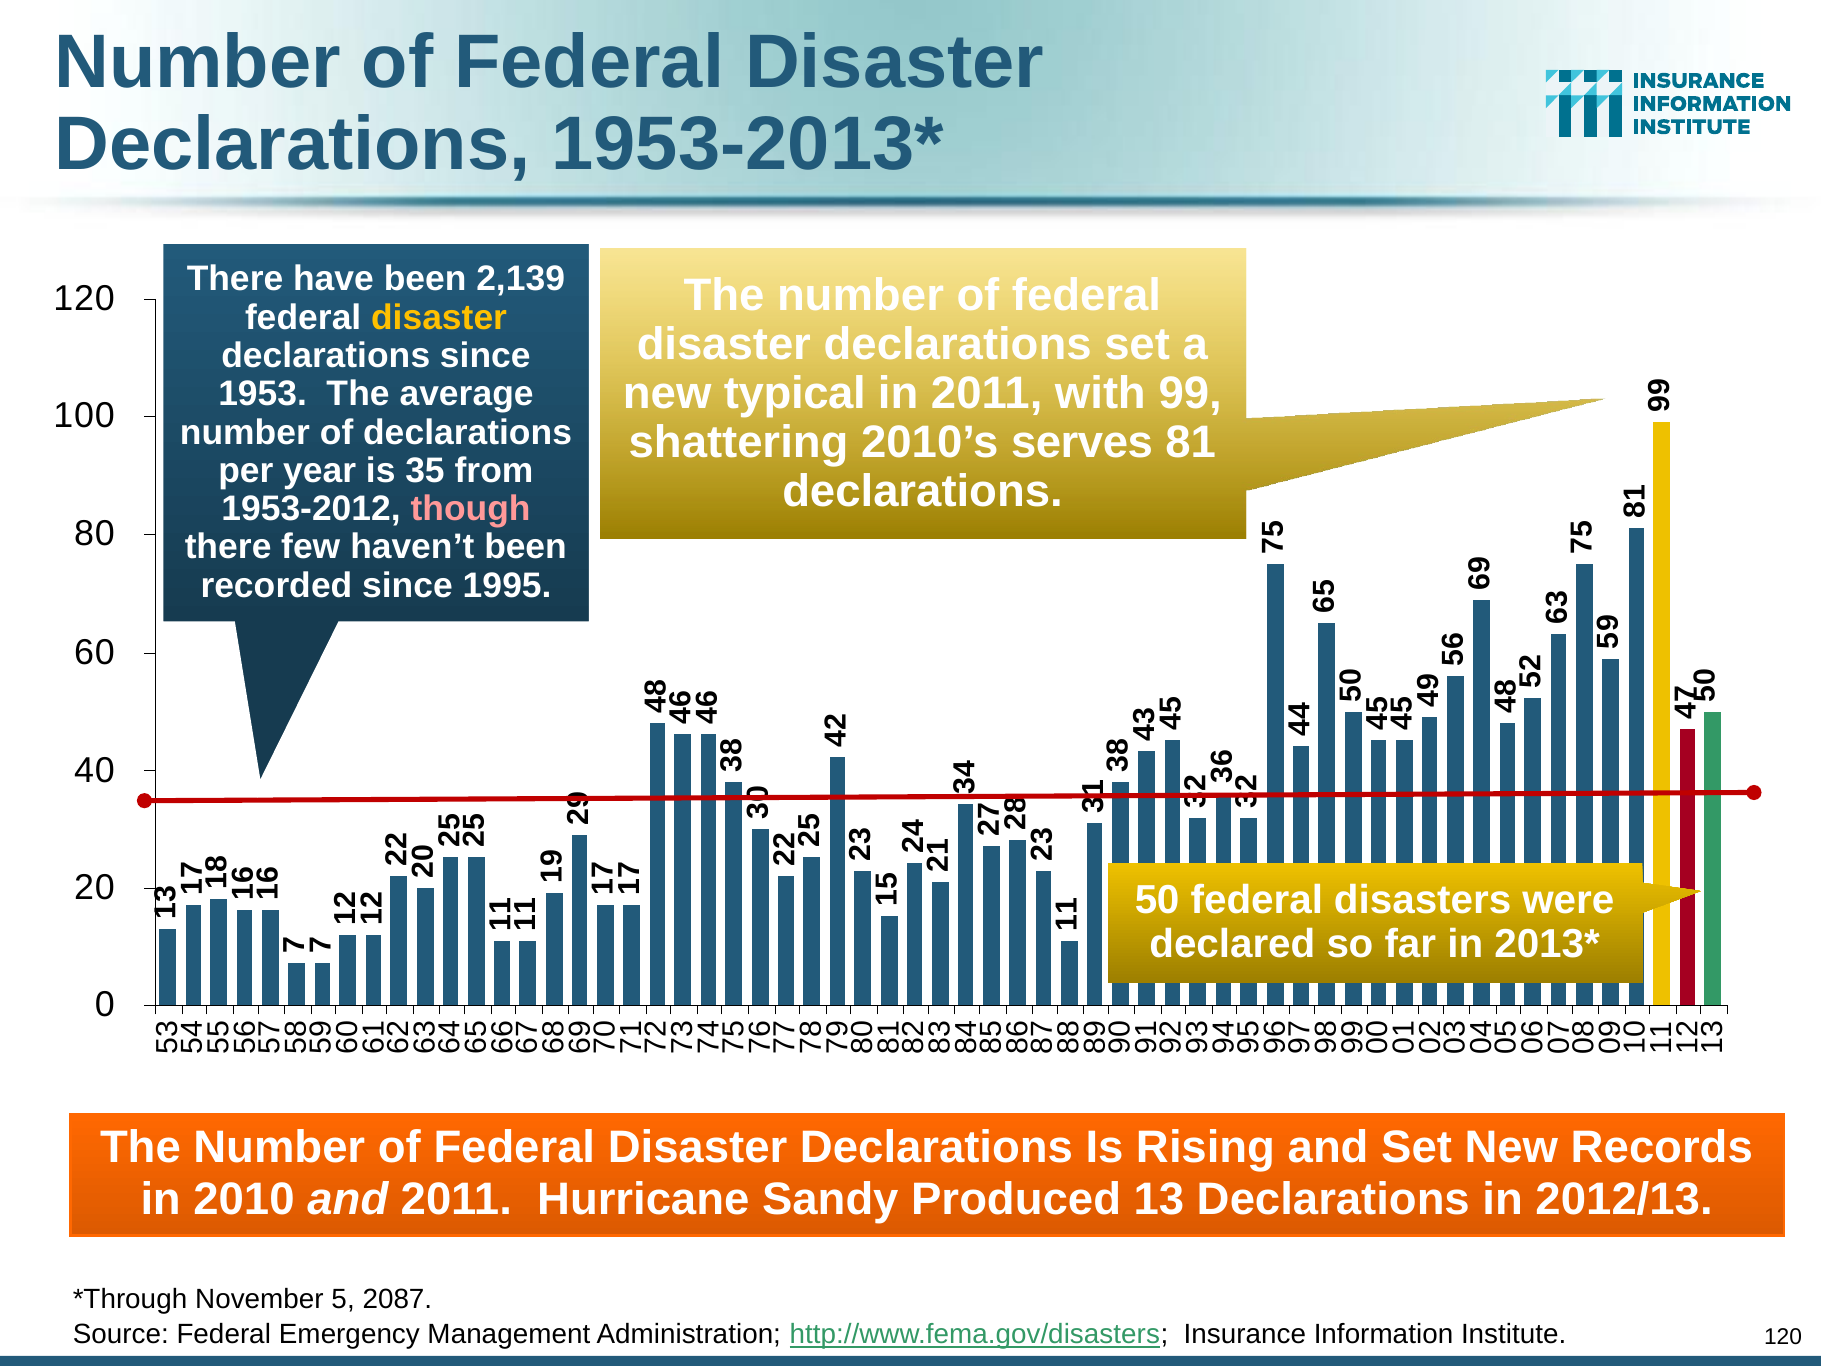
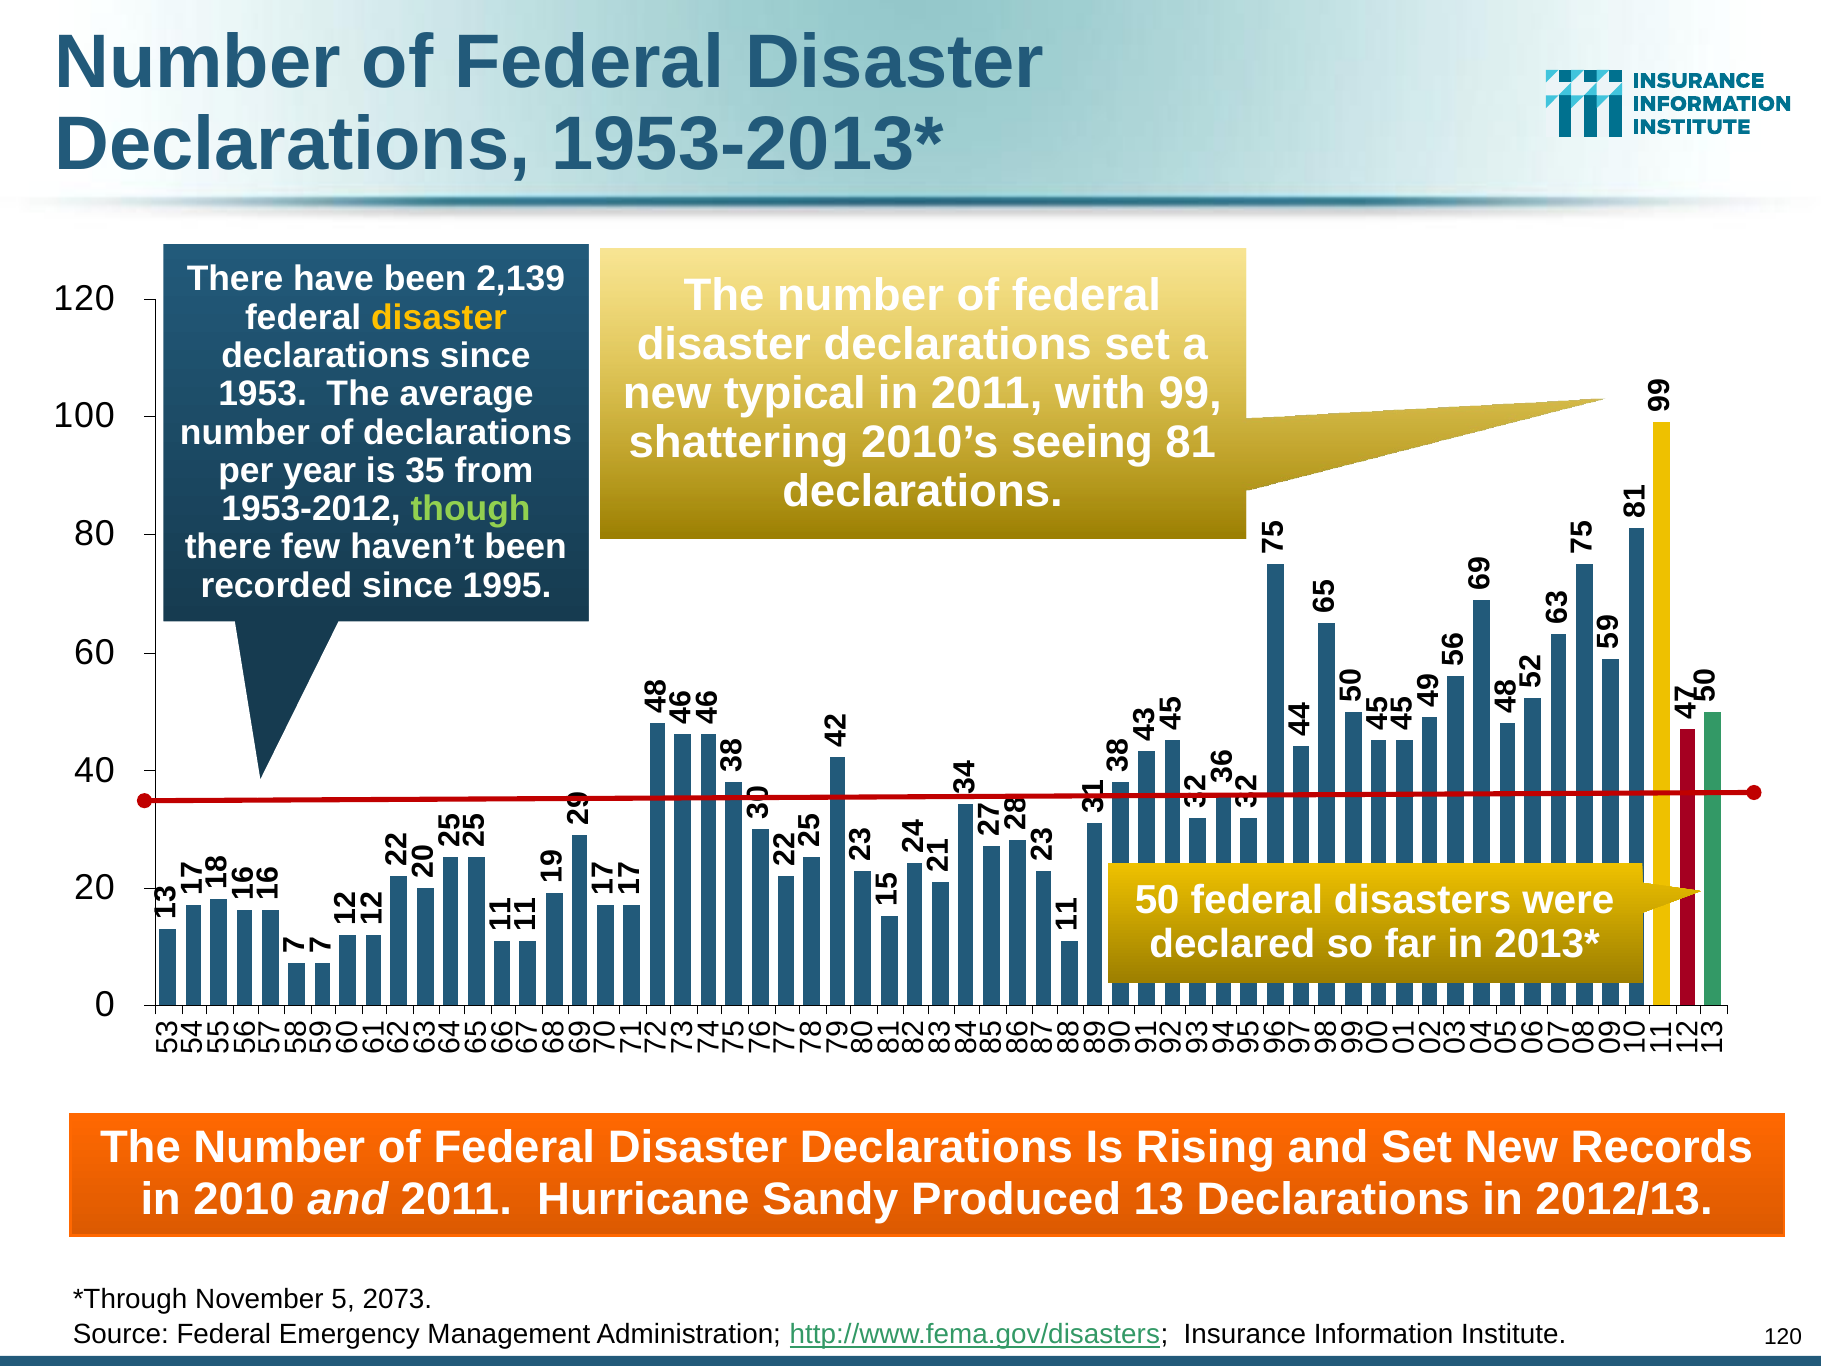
serves: serves -> seeing
though colour: pink -> light green
2087: 2087 -> 2073
